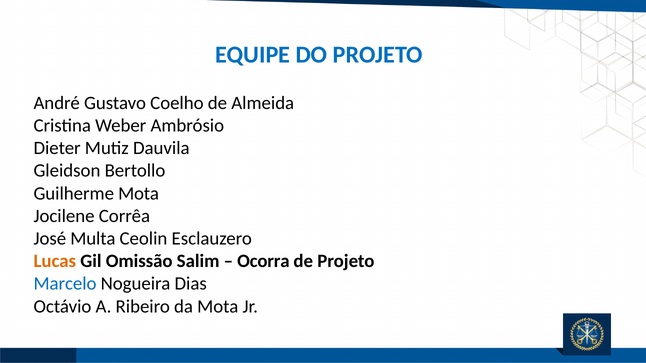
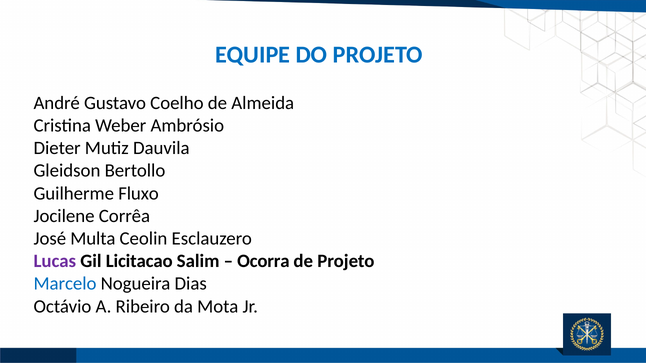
Guilherme Mota: Mota -> Fluxo
Lucas colour: orange -> purple
Omissão: Omissão -> Licitacao
